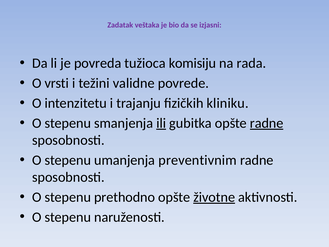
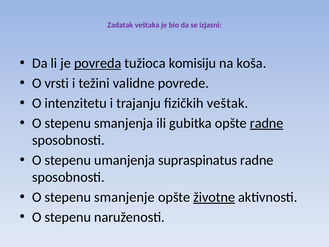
povreda underline: none -> present
rada: rada -> koša
kliniku: kliniku -> veštak
ili underline: present -> none
preventivnim: preventivnim -> supraspinatus
prethodno: prethodno -> smanjenje
